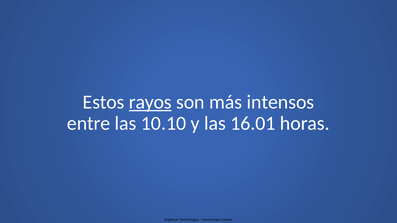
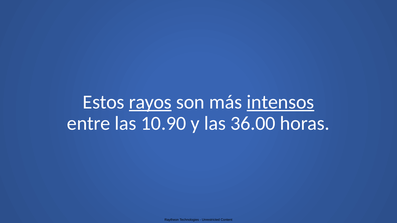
intensos underline: none -> present
10.10: 10.10 -> 10.90
16.01: 16.01 -> 36.00
